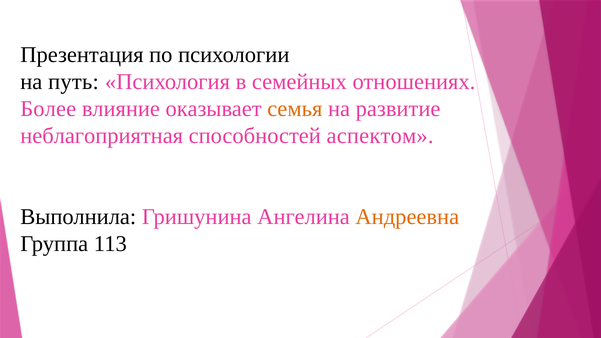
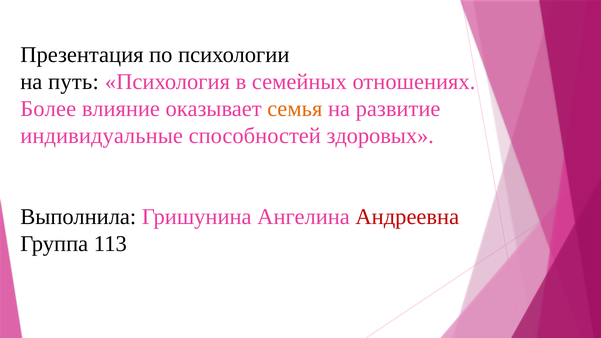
неблагоприятная: неблагоприятная -> индивидуальные
аспектом: аспектом -> здоровых
Андреевна colour: orange -> red
